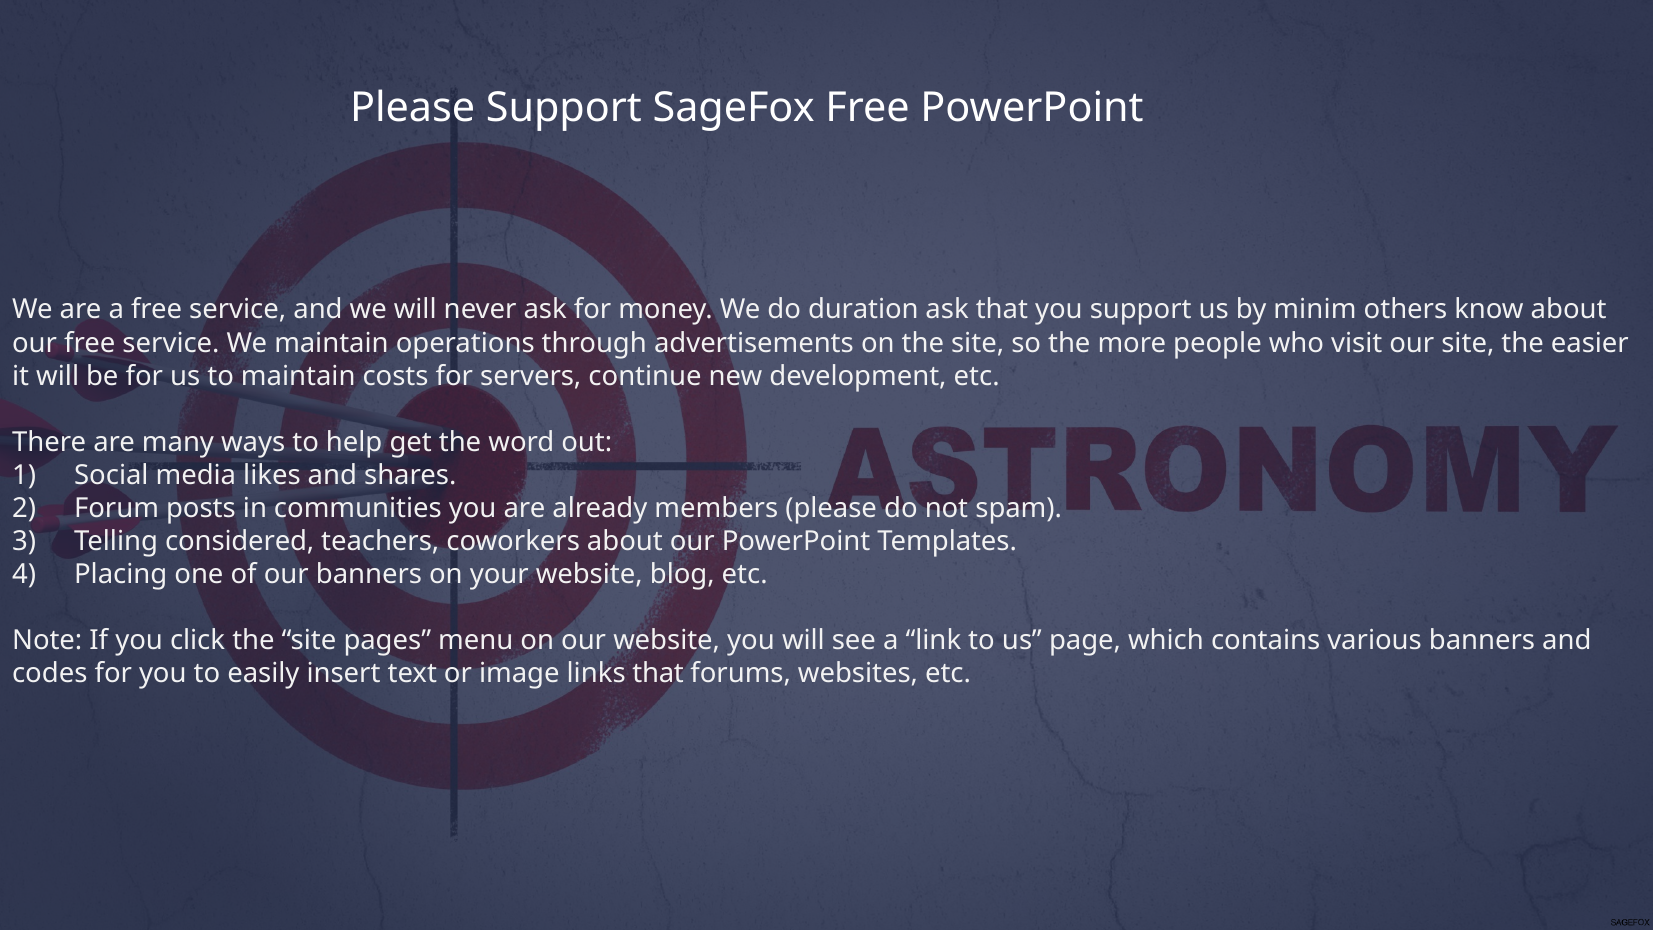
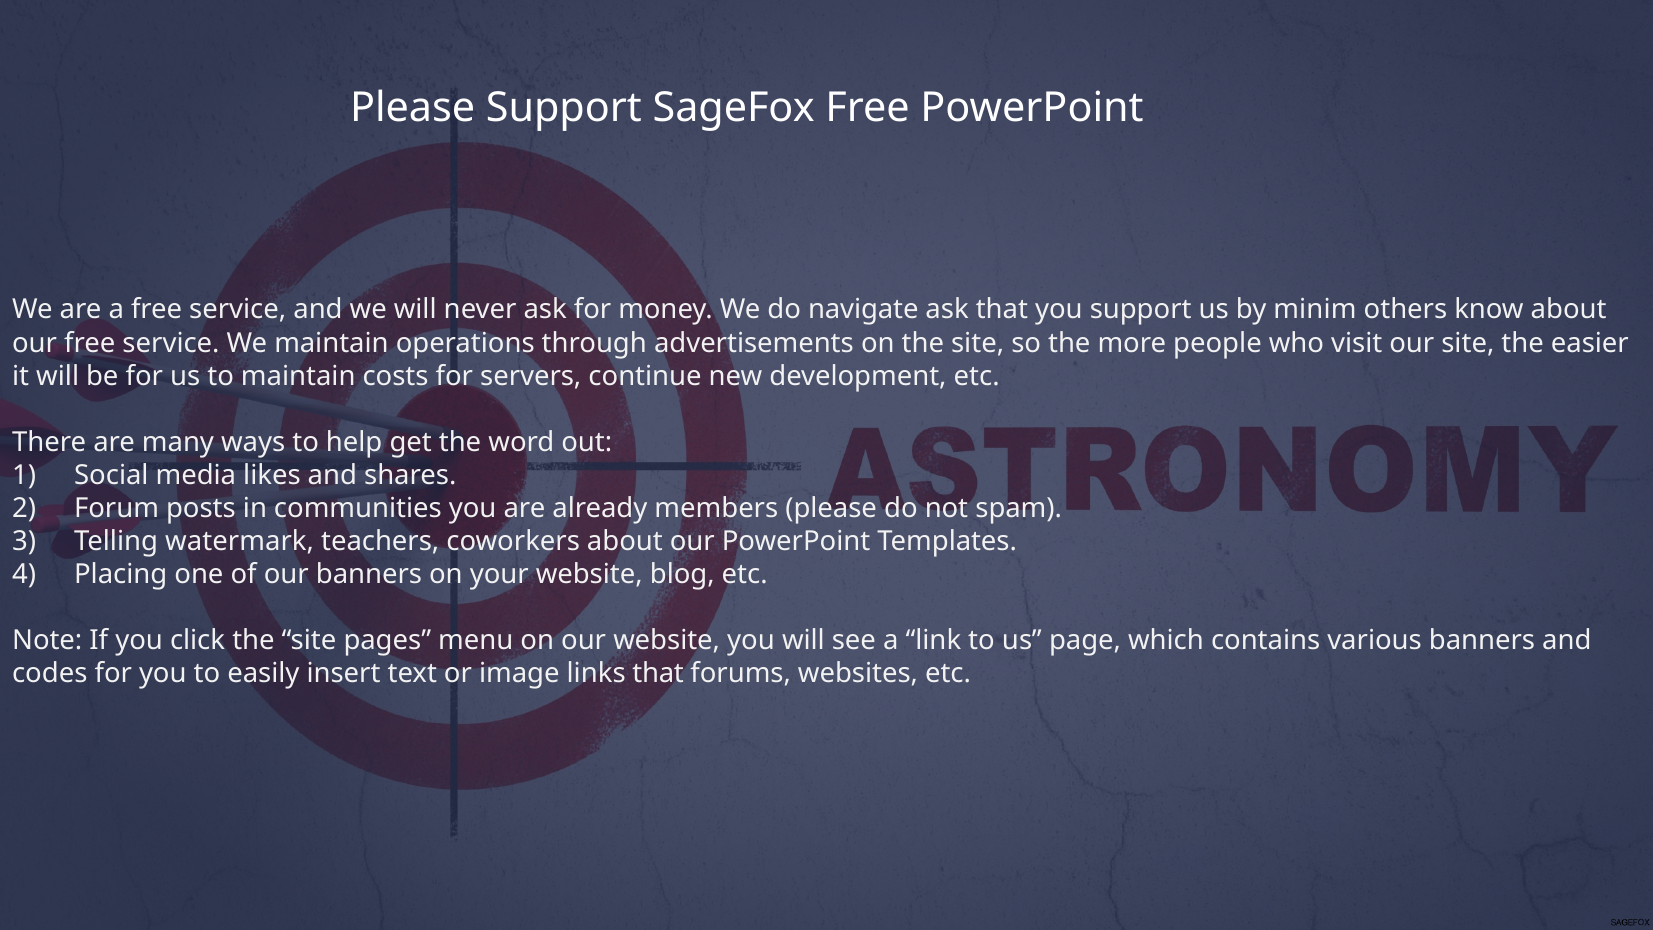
duration: duration -> navigate
considered: considered -> watermark
